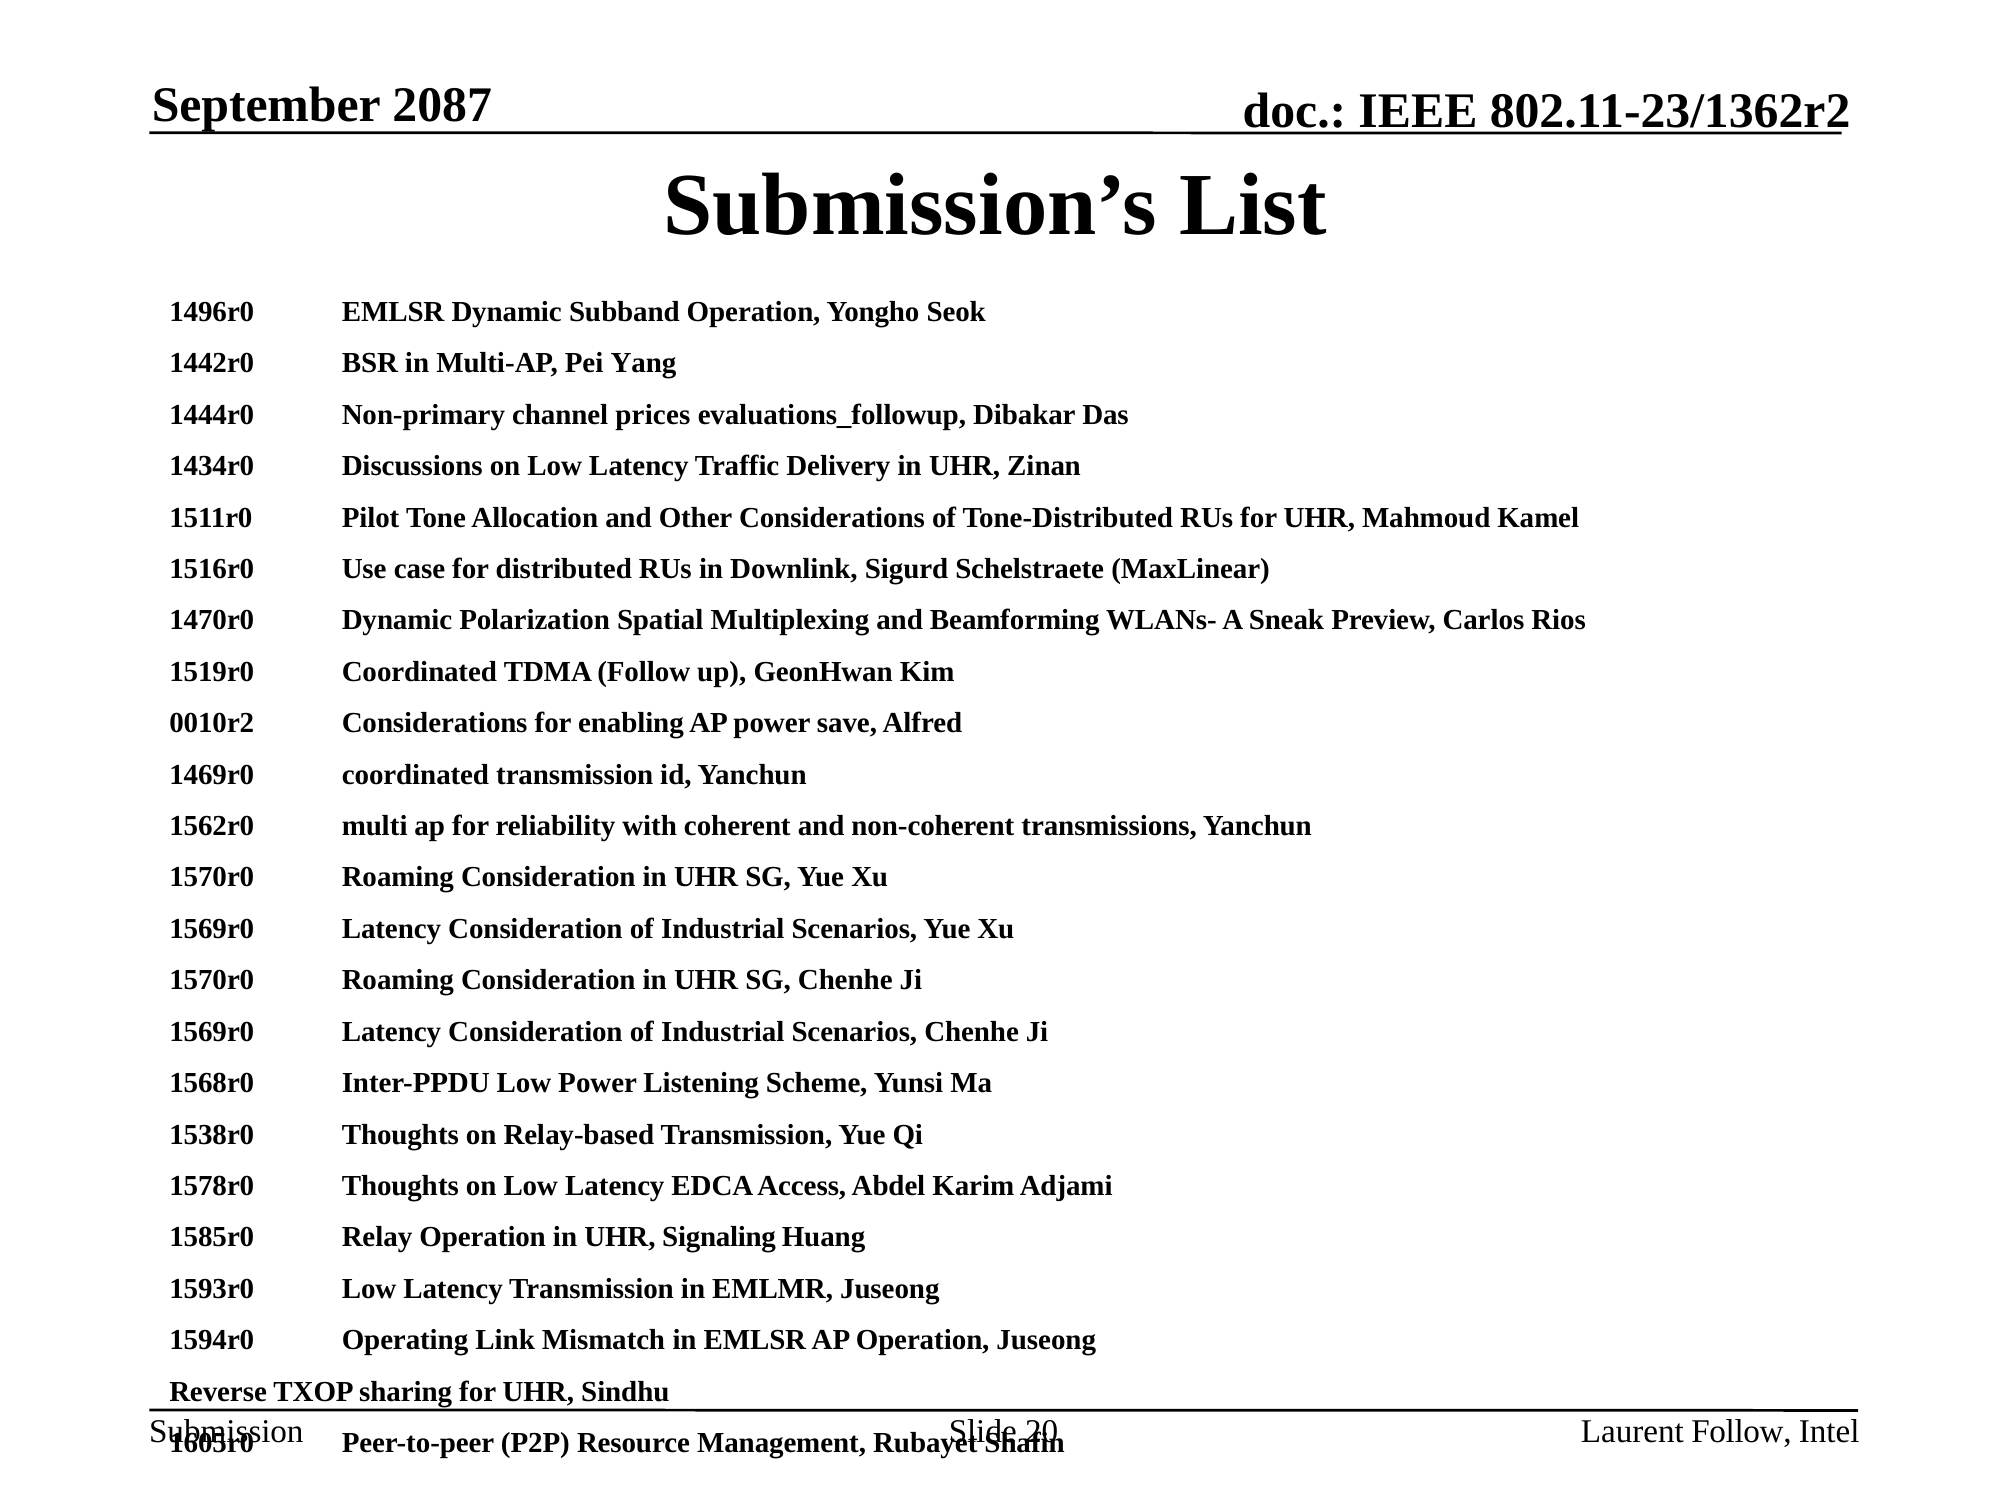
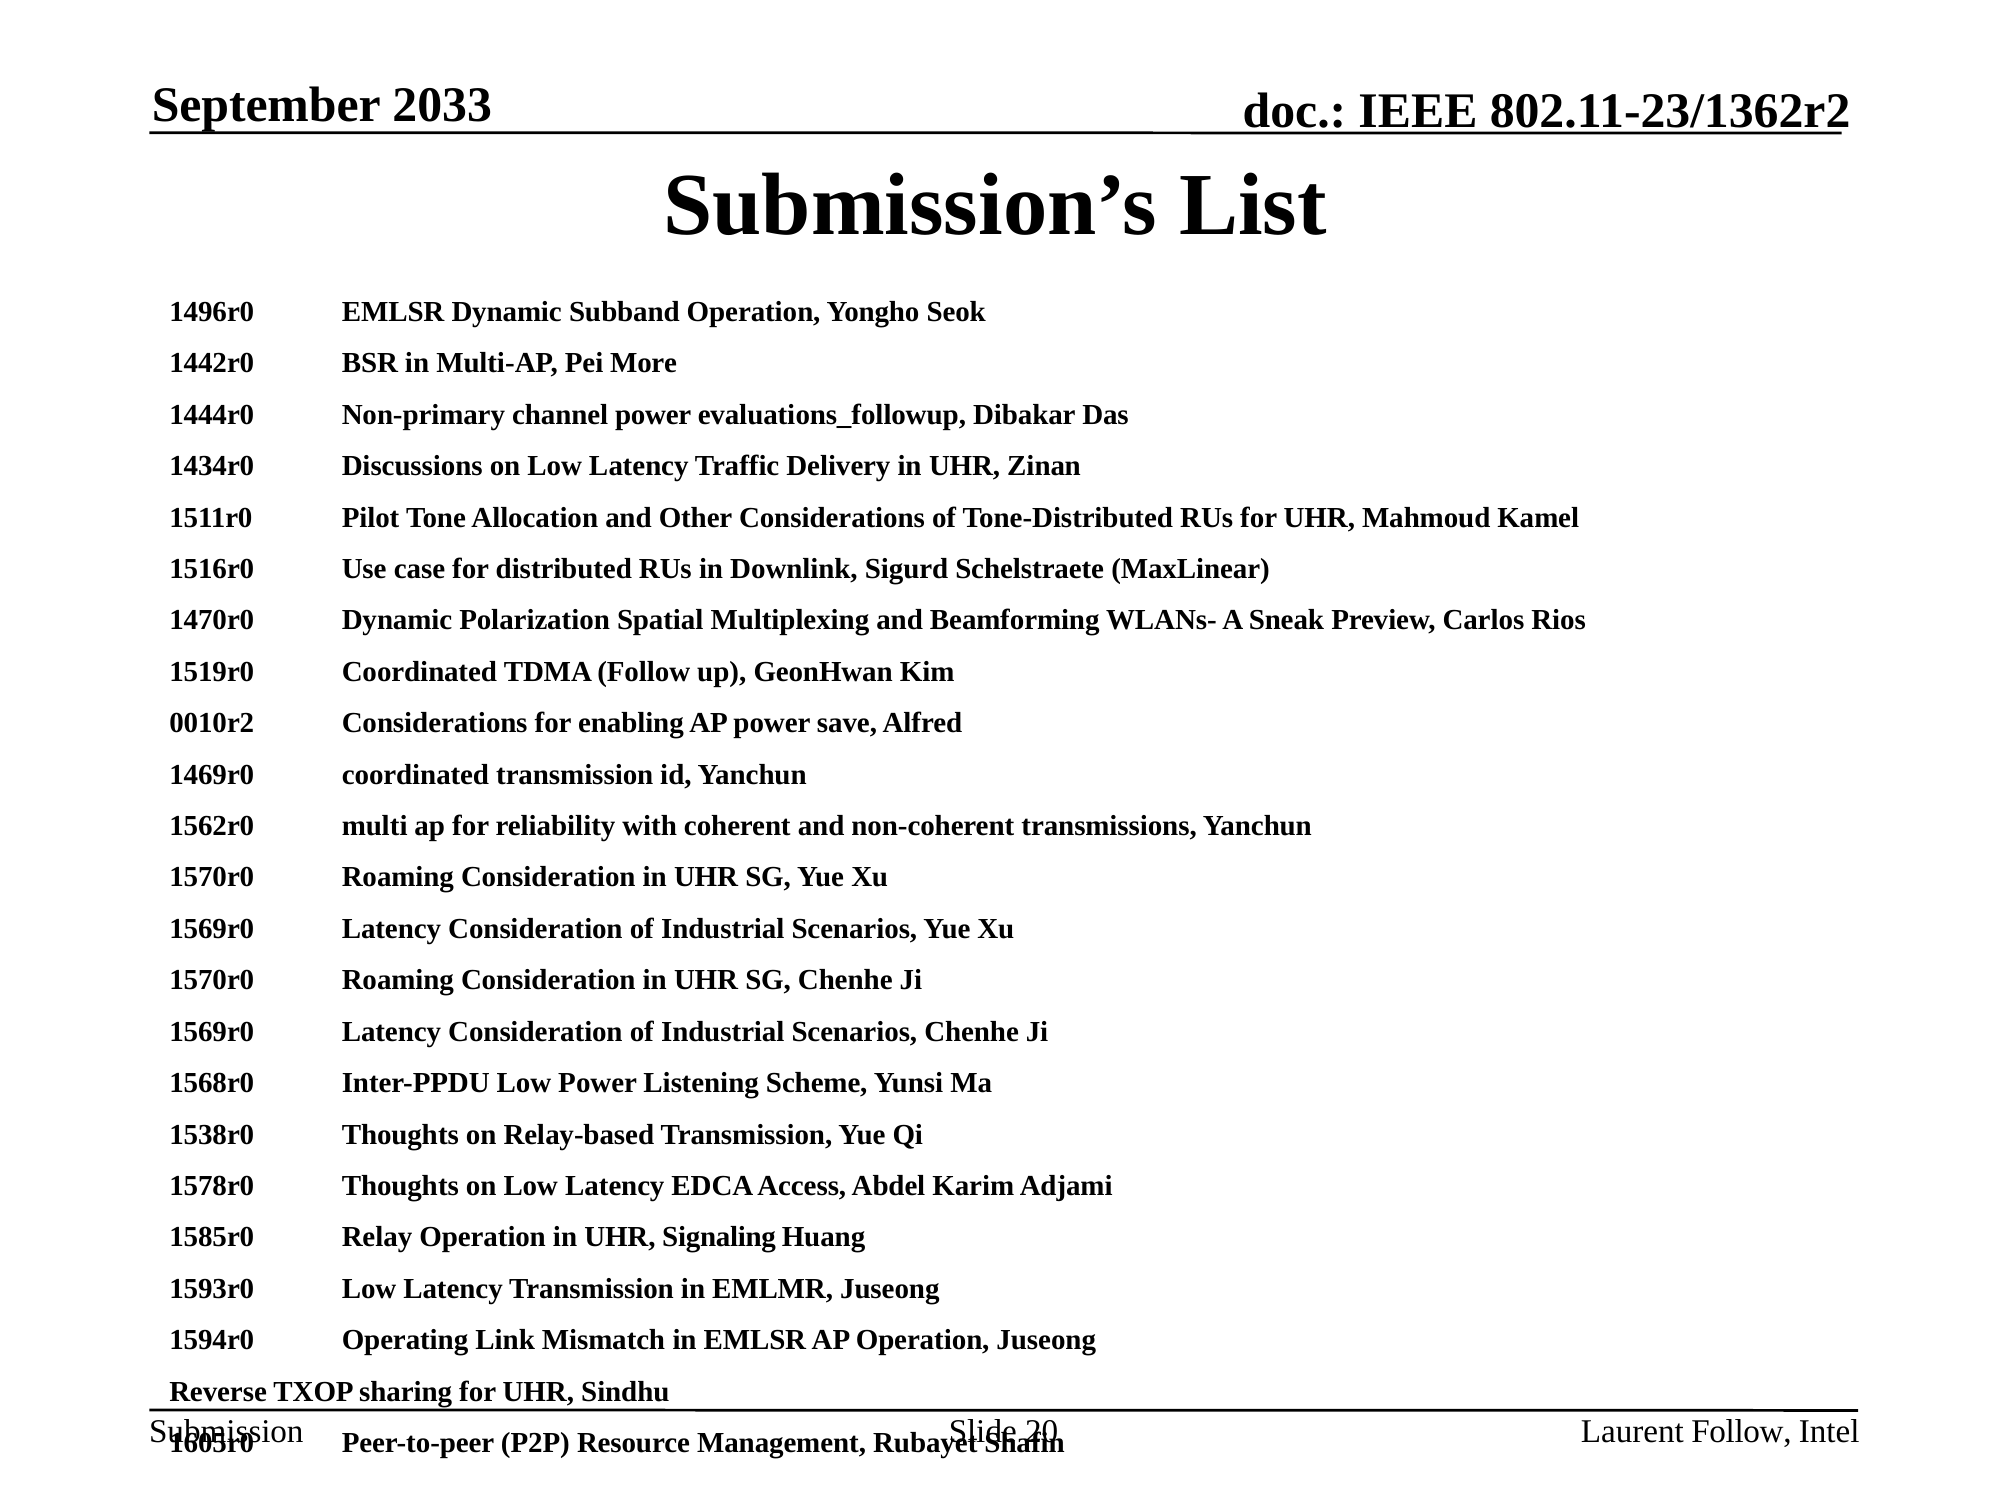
2087: 2087 -> 2033
Yang: Yang -> More
channel prices: prices -> power
